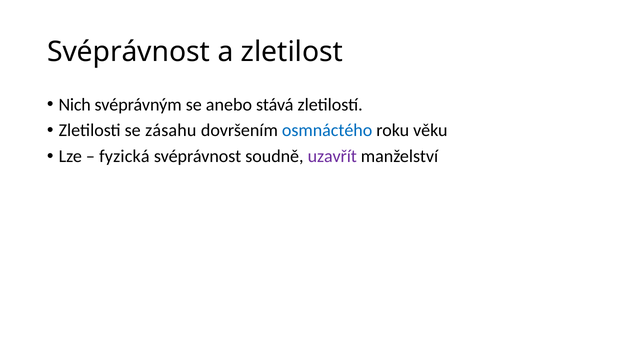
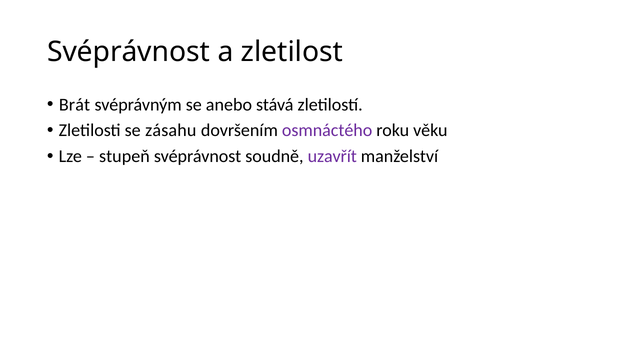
Nich: Nich -> Brát
osmnáctého colour: blue -> purple
fyzická: fyzická -> stupeň
